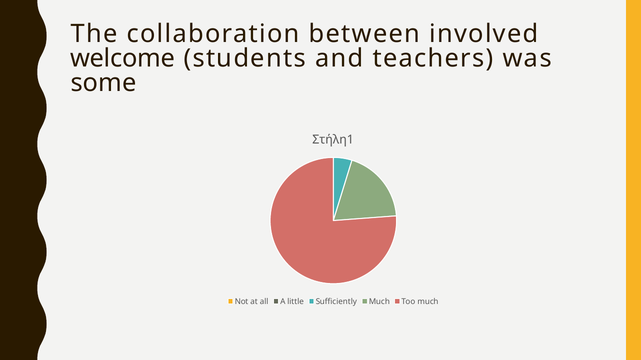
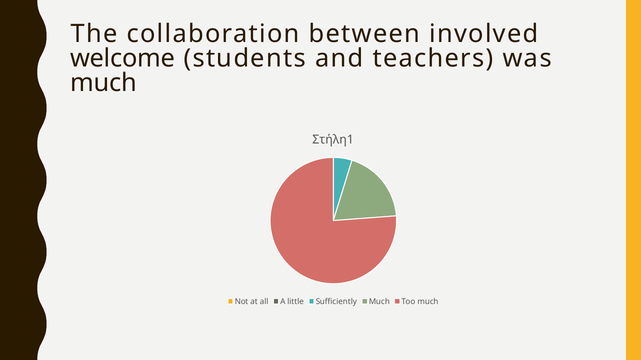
some at (104, 83): some -> much
